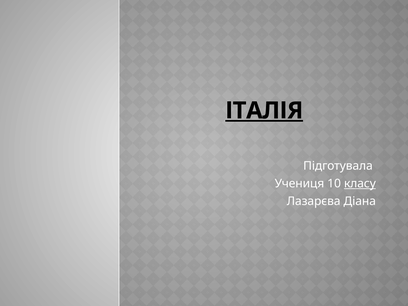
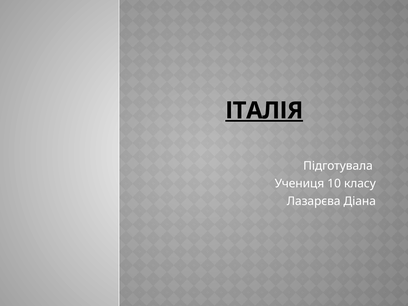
класу underline: present -> none
